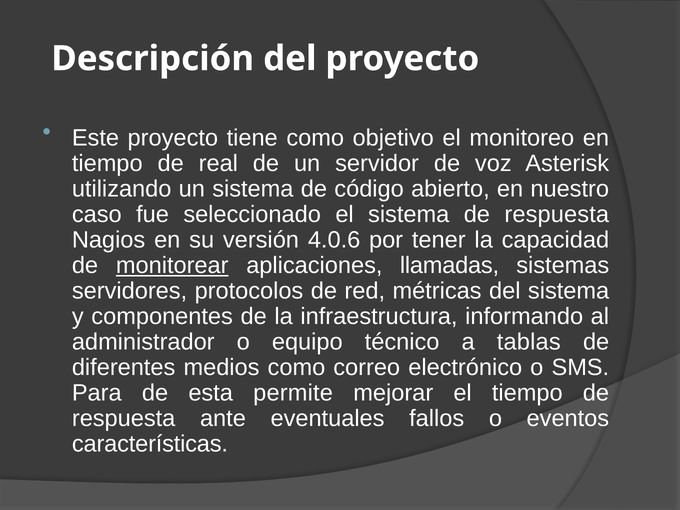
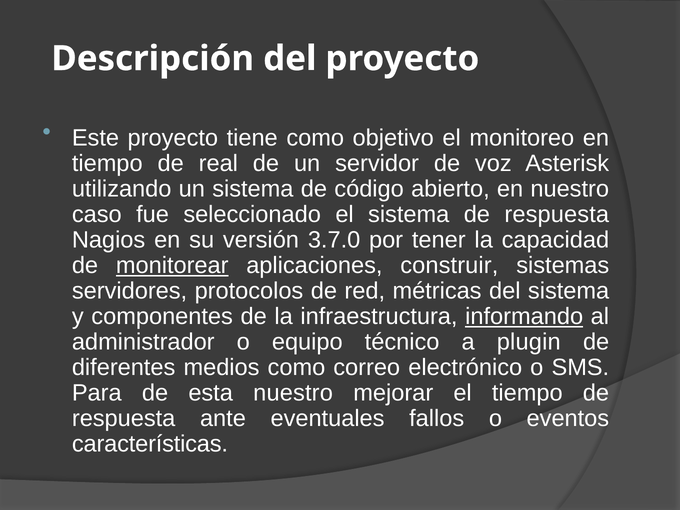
4.0.6: 4.0.6 -> 3.7.0
llamadas: llamadas -> construir
informando underline: none -> present
tablas: tablas -> plugin
esta permite: permite -> nuestro
